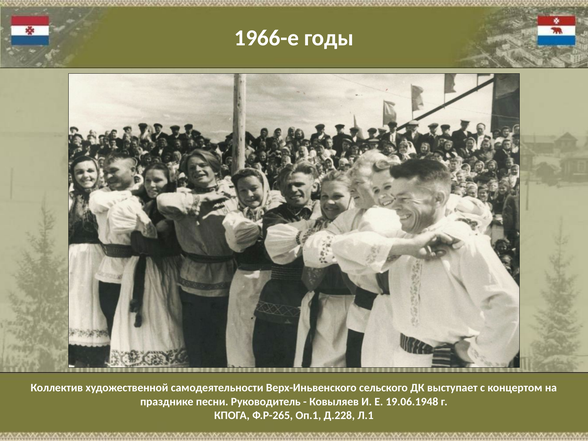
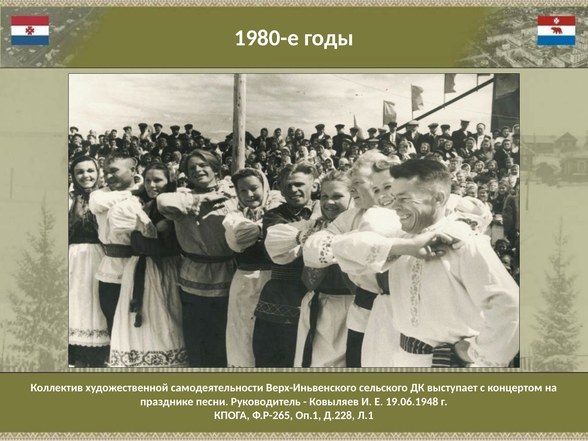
1966-е: 1966-е -> 1980-е
